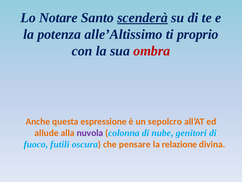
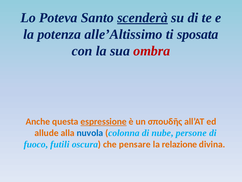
Notare: Notare -> Poteva
proprio: proprio -> sposata
espressione underline: none -> present
sepolcro: sepolcro -> σπουδῆς
nuvola colour: purple -> blue
genitori: genitori -> persone
